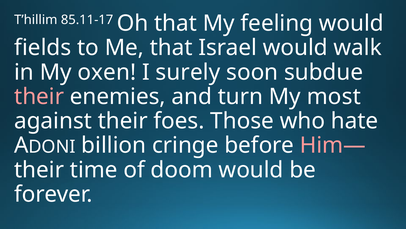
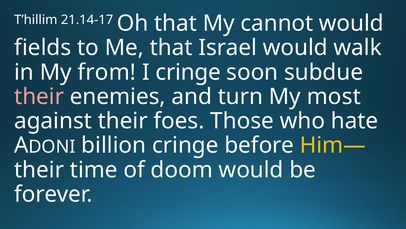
85.11-17: 85.11-17 -> 21.14-17
feeling: feeling -> cannot
oxen: oxen -> from
I surely: surely -> cringe
Him— colour: pink -> yellow
